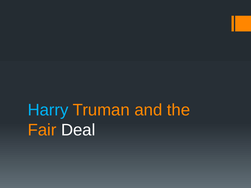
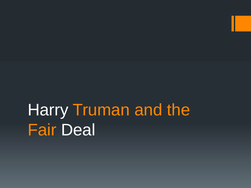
Harry colour: light blue -> white
